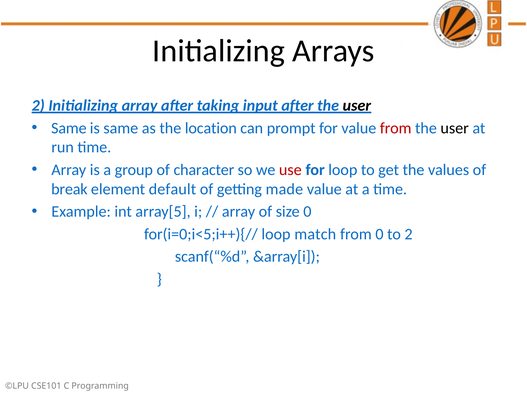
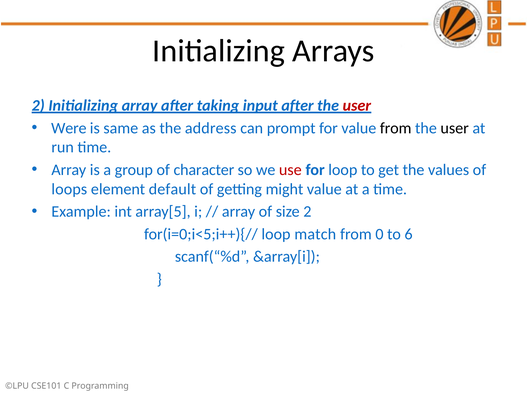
user at (357, 106) colour: black -> red
Same at (69, 128): Same -> Were
location: location -> address
from at (396, 128) colour: red -> black
break: break -> loops
made: made -> might
size 0: 0 -> 2
to 2: 2 -> 6
